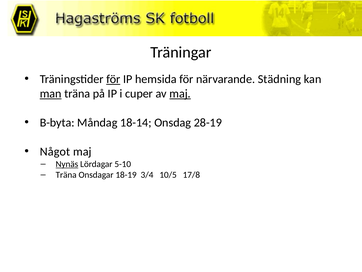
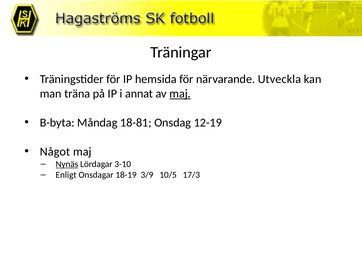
för at (113, 79) underline: present -> none
Städning: Städning -> Utveckla
man underline: present -> none
cuper: cuper -> annat
18-14: 18-14 -> 18-81
28-19: 28-19 -> 12-19
5-10: 5-10 -> 3-10
Träna at (66, 175): Träna -> Enligt
3/4: 3/4 -> 3/9
17/8: 17/8 -> 17/3
